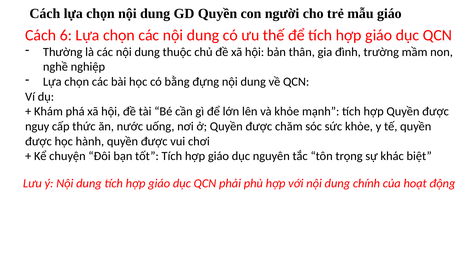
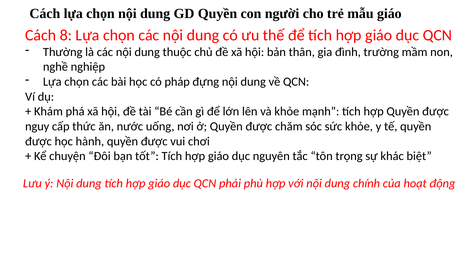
6: 6 -> 8
bằng: bằng -> pháp
